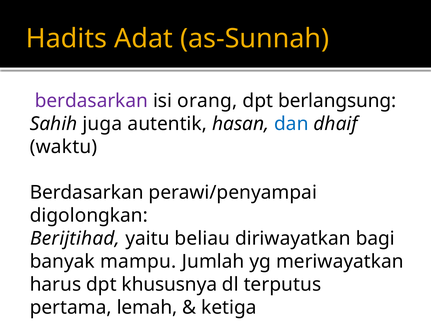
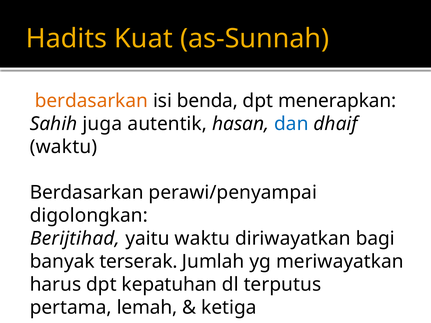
Adat: Adat -> Kuat
berdasarkan at (91, 101) colour: purple -> orange
orang: orang -> benda
berlangsung: berlangsung -> menerapkan
yaitu beliau: beliau -> waktu
mampu: mampu -> terserak
khususnya: khususnya -> kepatuhan
